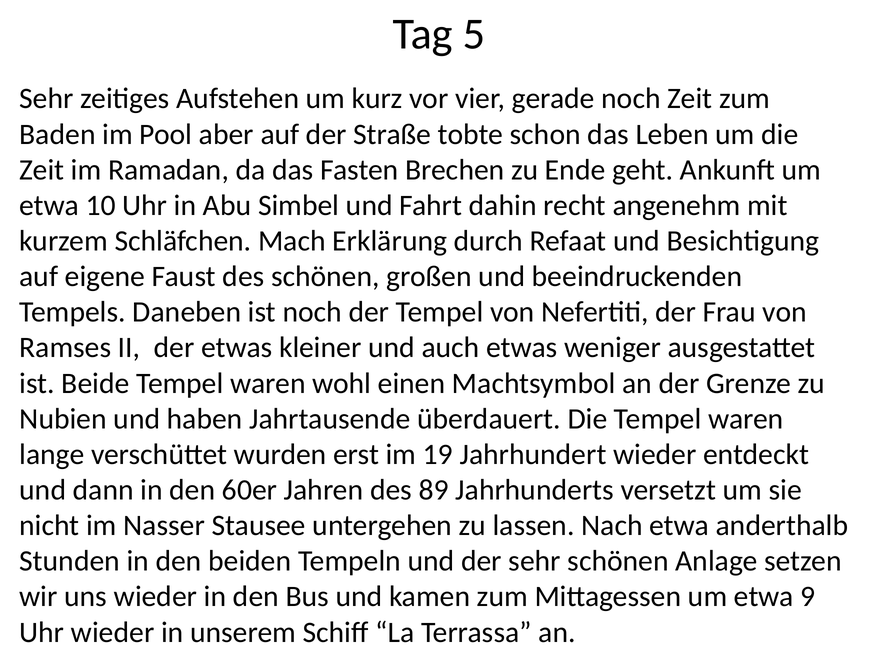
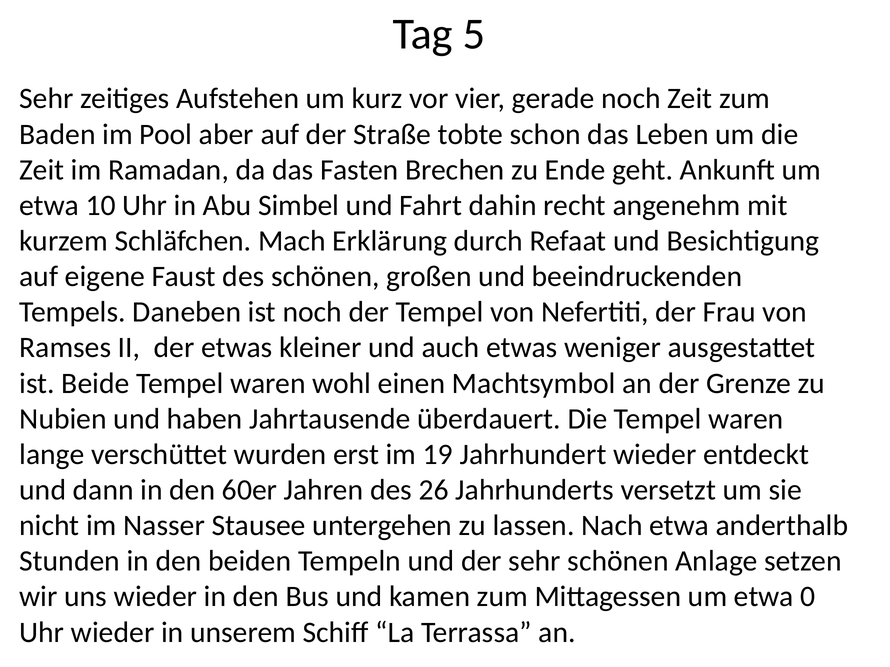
89: 89 -> 26
9: 9 -> 0
